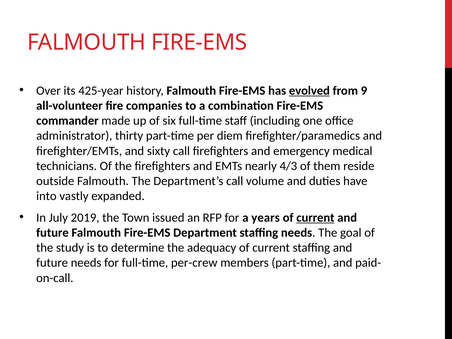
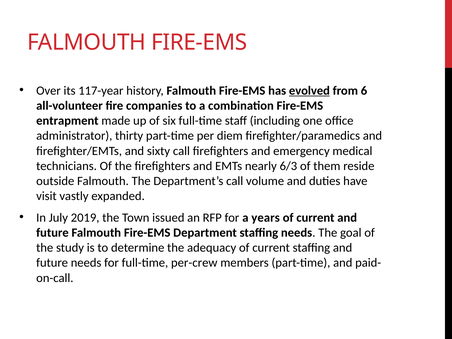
425-year: 425-year -> 117-year
9: 9 -> 6
commander: commander -> entrapment
4/3: 4/3 -> 6/3
into: into -> visit
current at (315, 218) underline: present -> none
